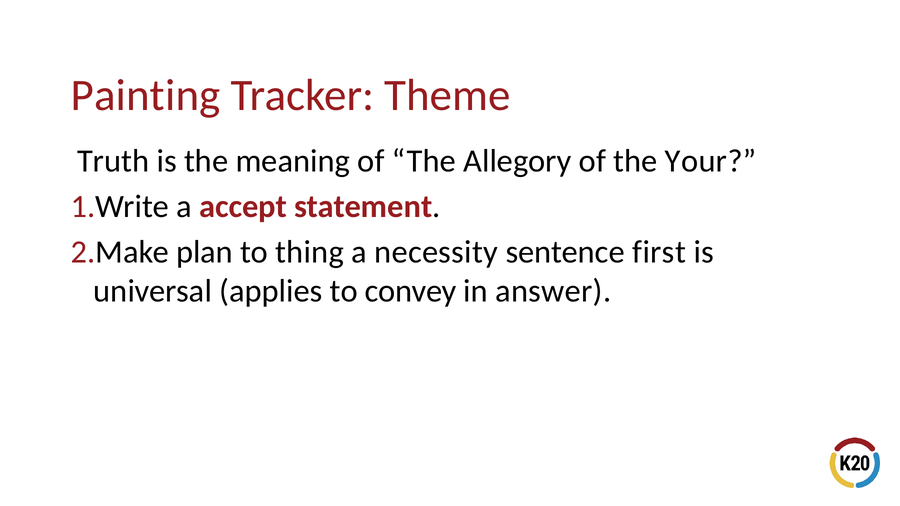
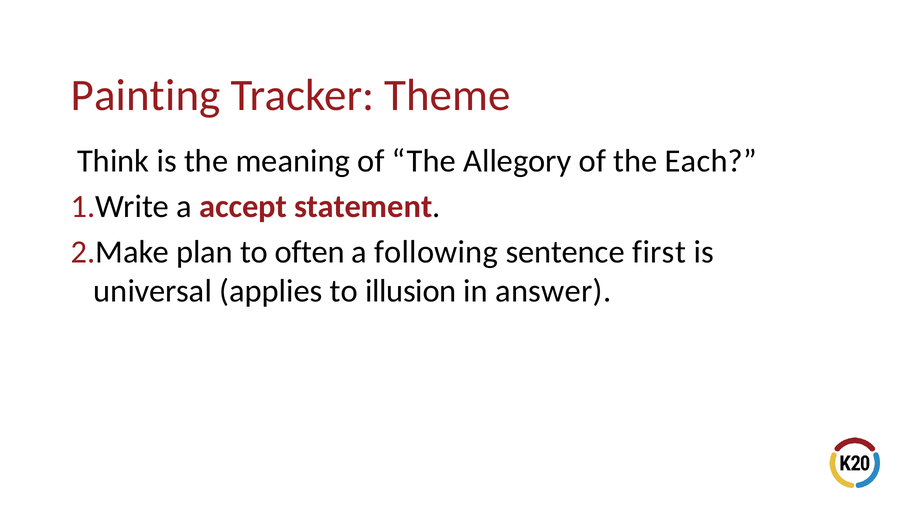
Truth: Truth -> Think
Your: Your -> Each
thing: thing -> often
necessity: necessity -> following
convey: convey -> illusion
